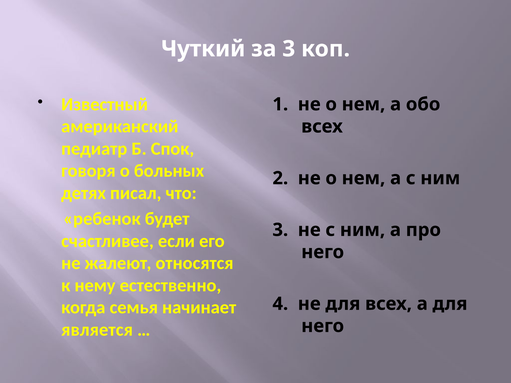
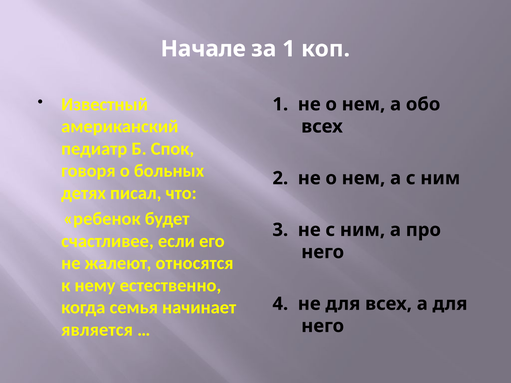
Чуткий: Чуткий -> Начале
за 3: 3 -> 1
